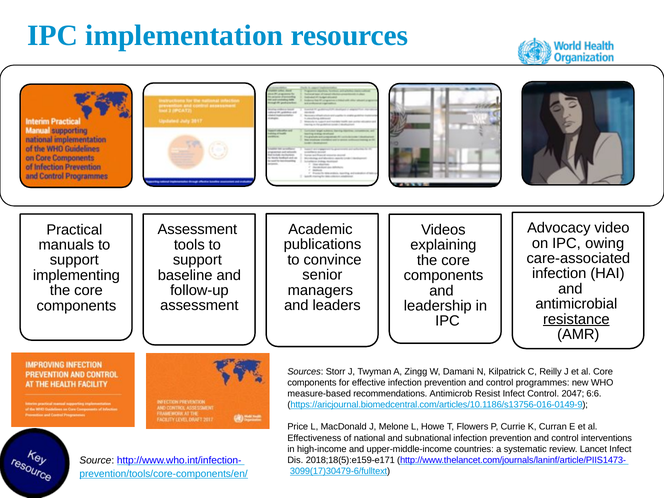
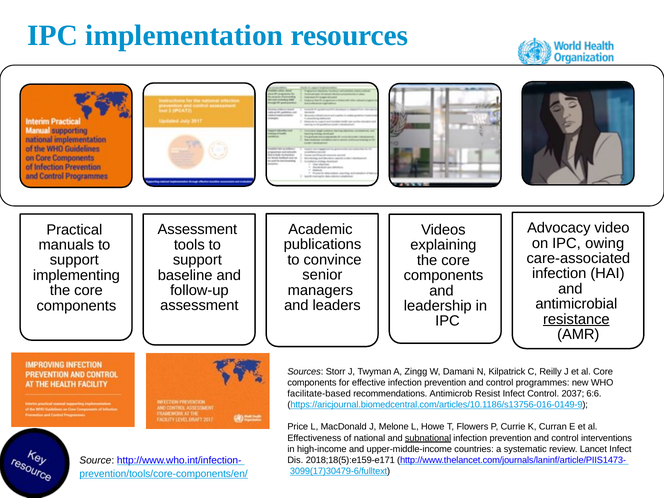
measure-based: measure-based -> facilitate-based
2047: 2047 -> 2037
subnational underline: none -> present
